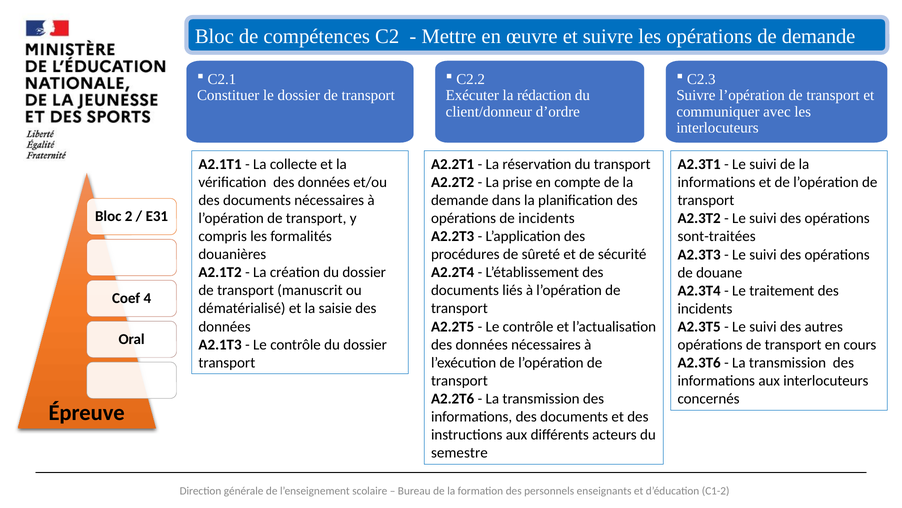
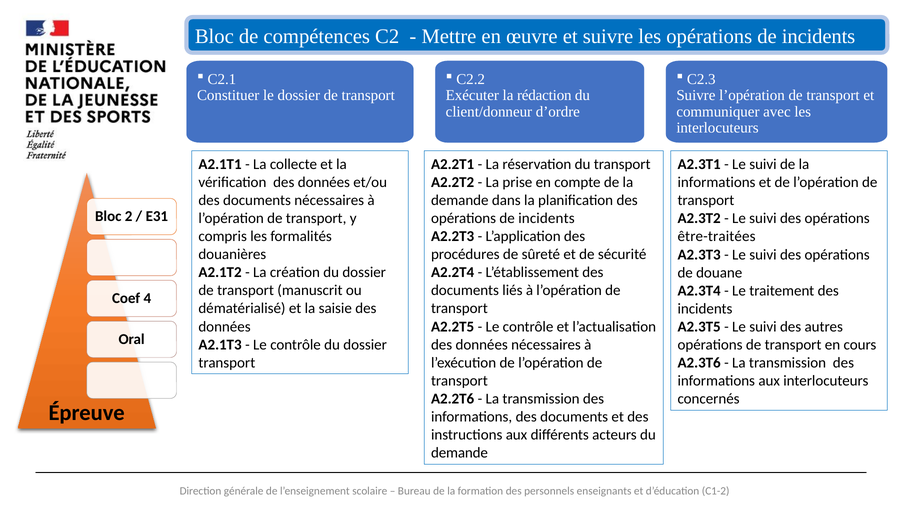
les opérations de demande: demande -> incidents
sont-traitées: sont-traitées -> être-traitées
semestre at (459, 452): semestre -> demande
